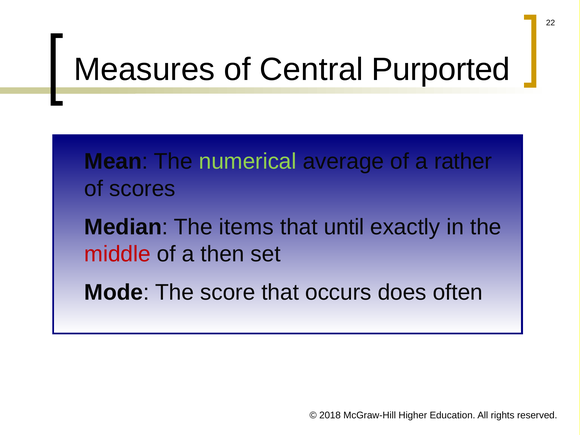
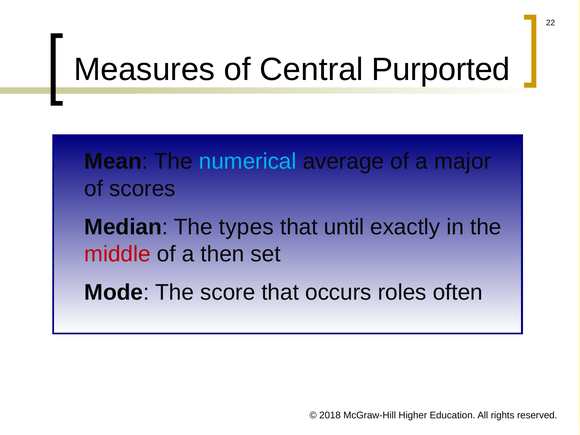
numerical colour: light green -> light blue
rather: rather -> major
items: items -> types
does: does -> roles
